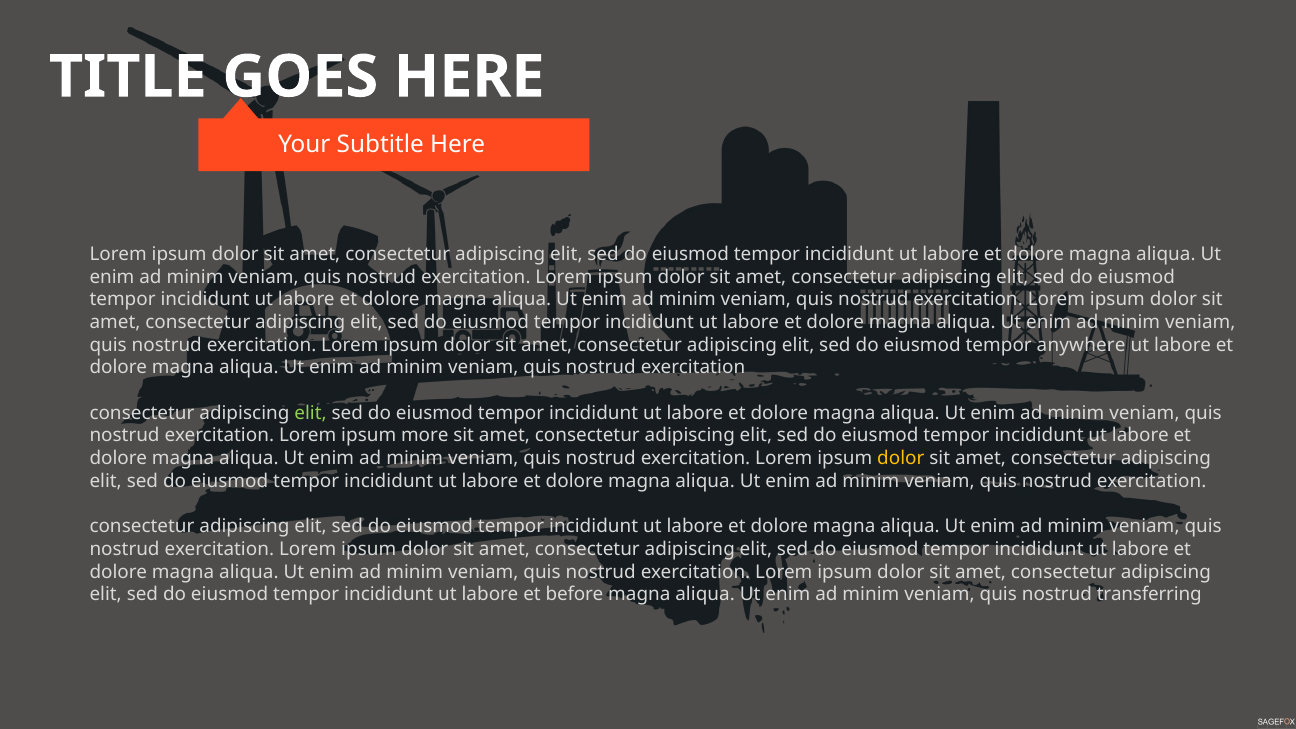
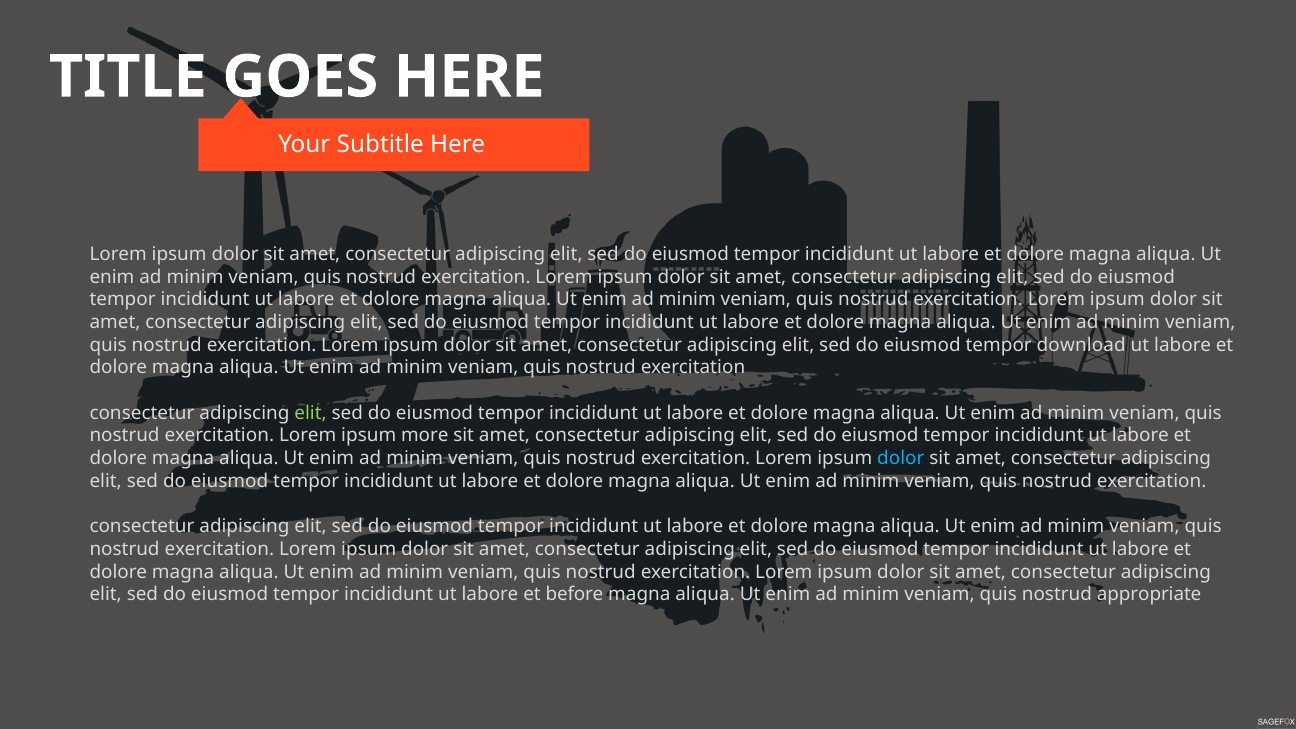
anywhere: anywhere -> download
dolor at (901, 458) colour: yellow -> light blue
transferring: transferring -> appropriate
